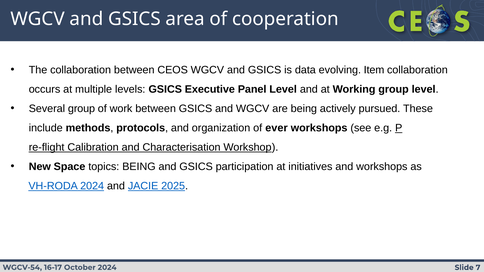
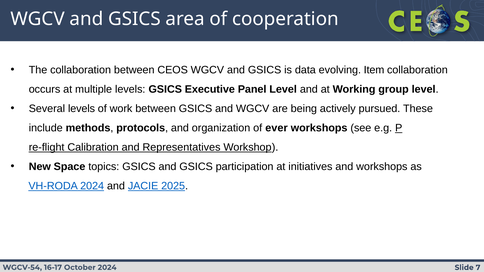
Several group: group -> levels
Characterisation: Characterisation -> Representatives
topics BEING: BEING -> GSICS
